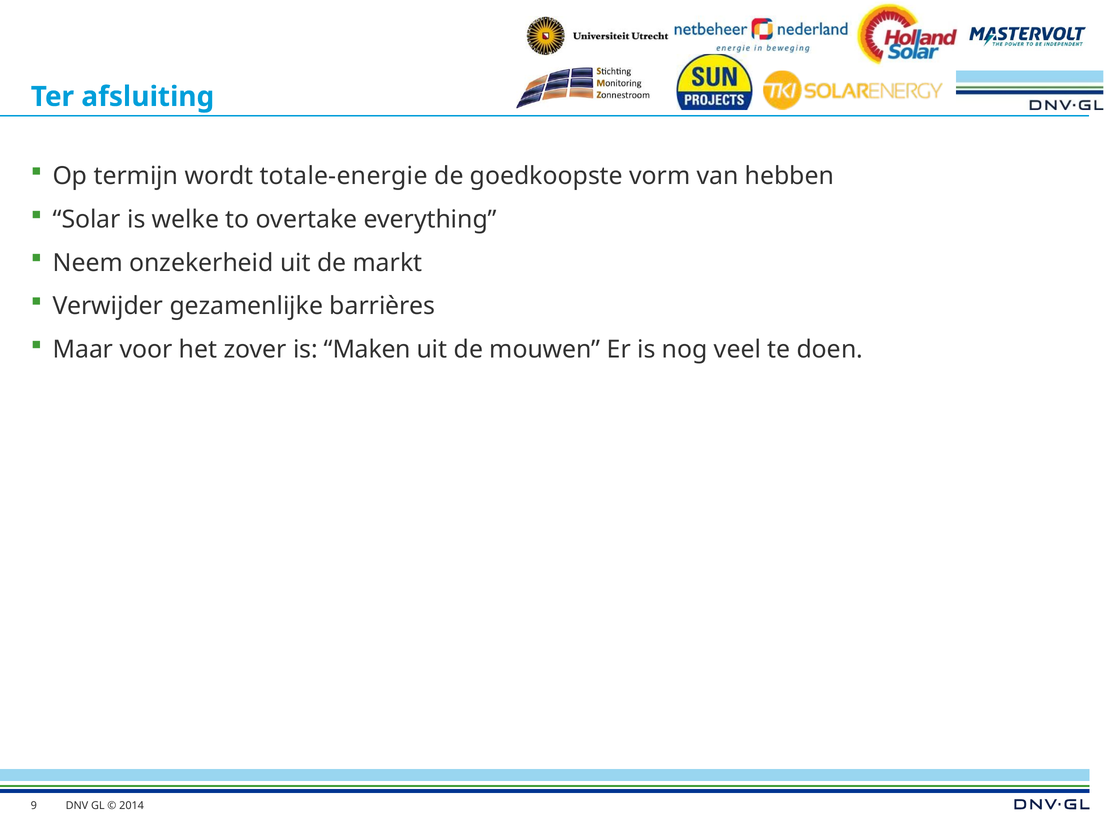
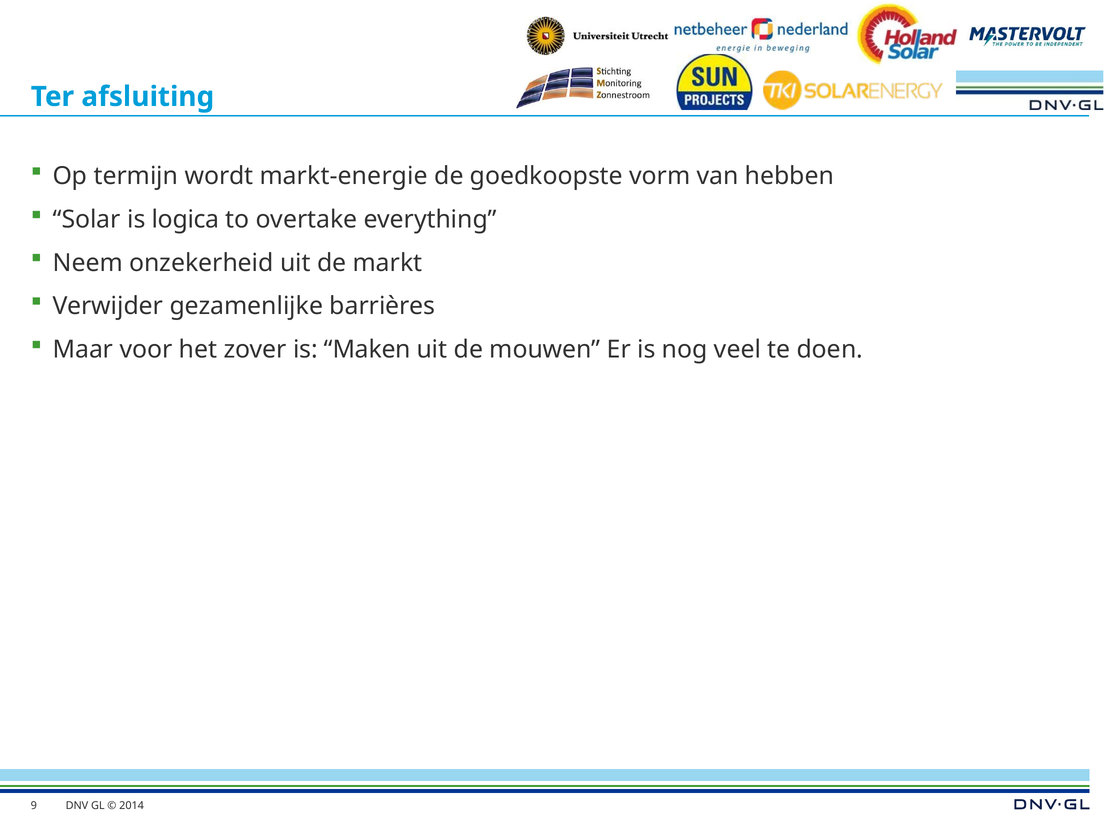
totale-energie: totale-energie -> markt-energie
welke: welke -> logica
